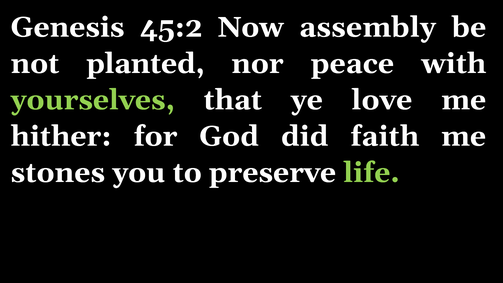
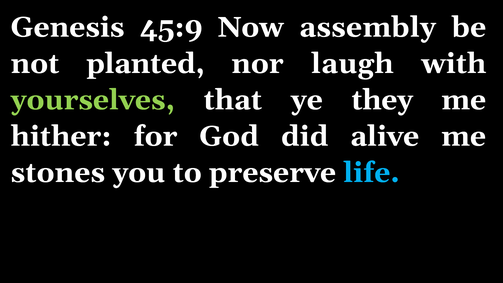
45:2: 45:2 -> 45:9
peace: peace -> laugh
love: love -> they
faith: faith -> alive
life colour: light green -> light blue
